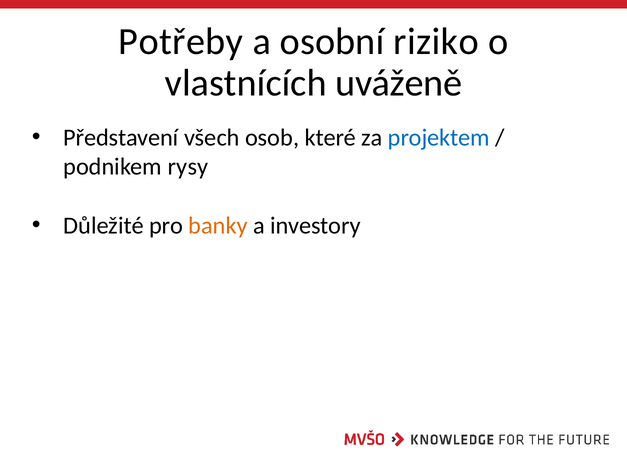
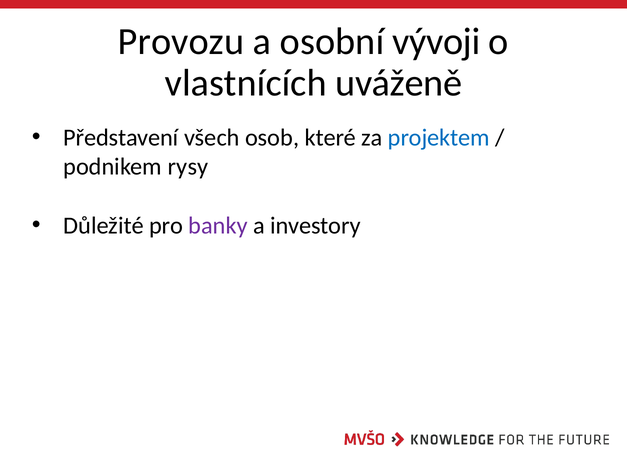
Potřeby: Potřeby -> Provozu
riziko: riziko -> vývoji
banky colour: orange -> purple
